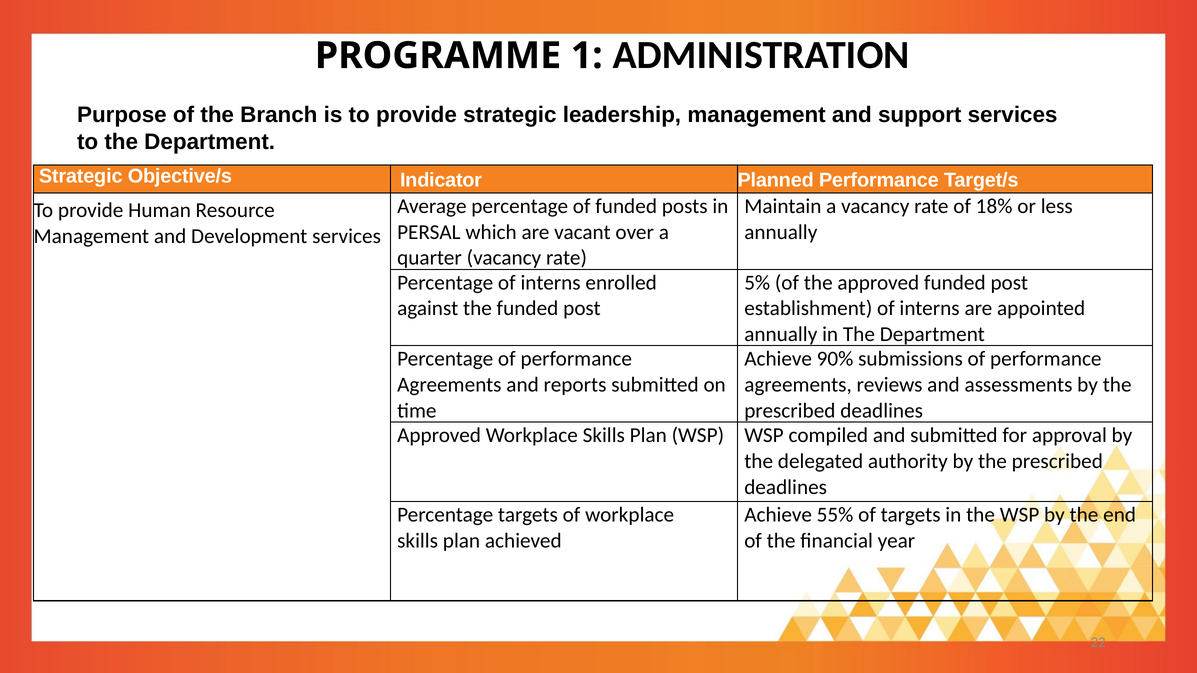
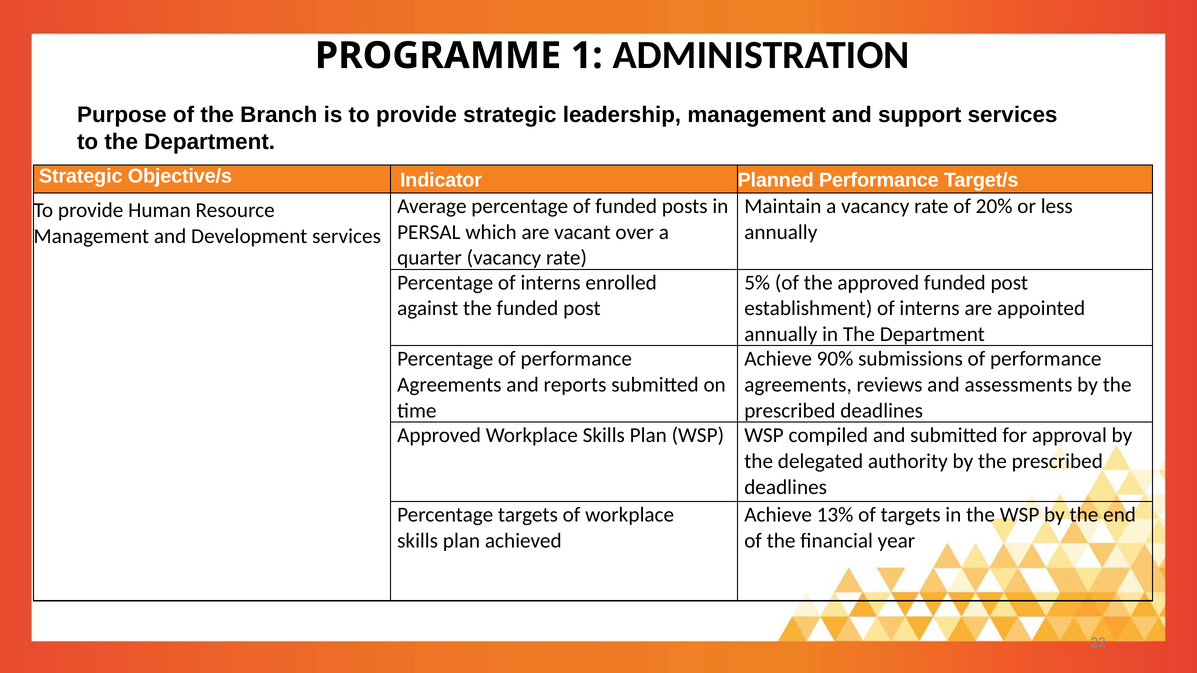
18%: 18% -> 20%
55%: 55% -> 13%
